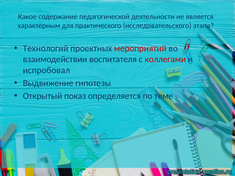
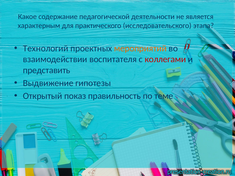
мероприятий colour: red -> orange
испробовал: испробовал -> представить
определяется: определяется -> правильность
